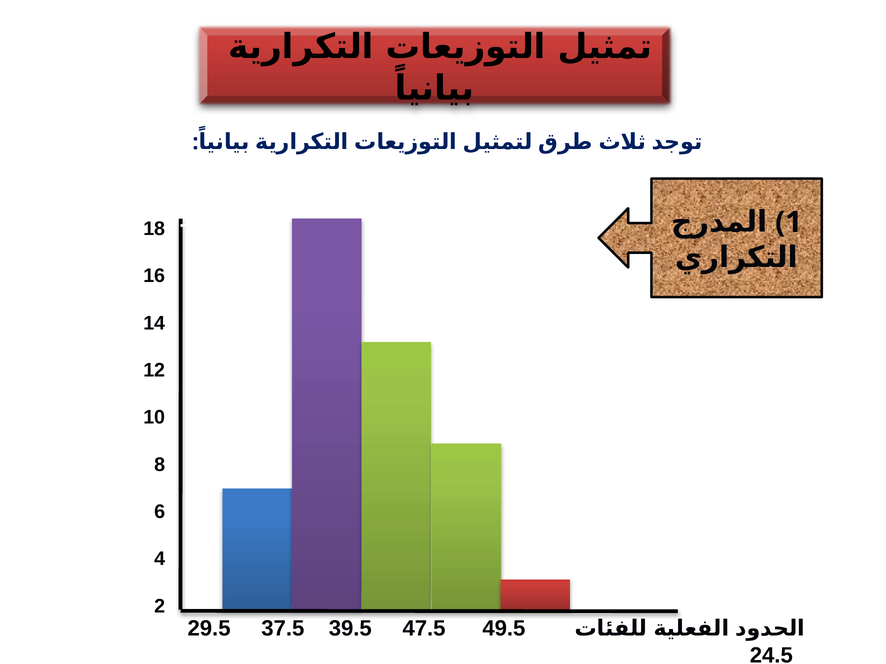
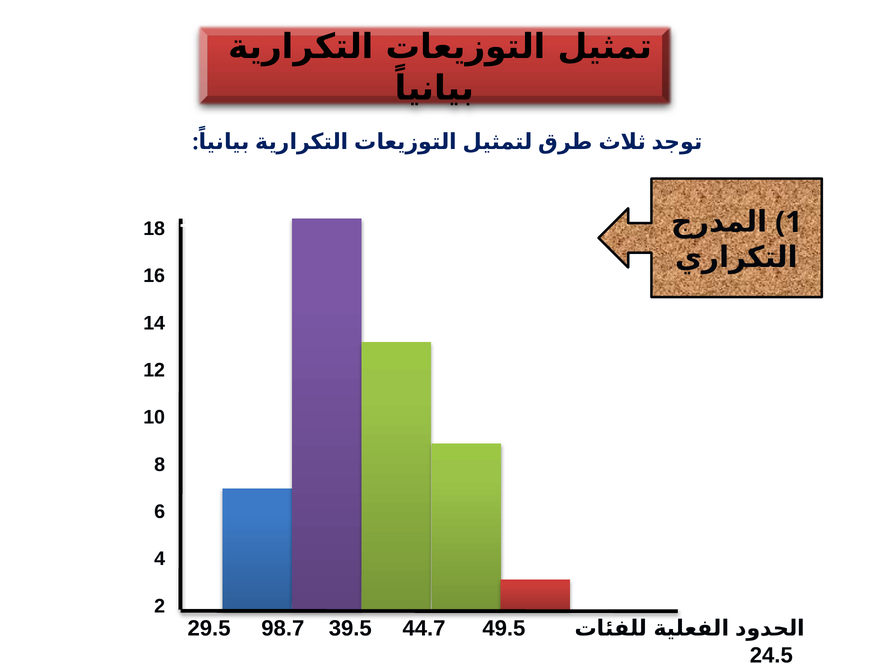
37.5: 37.5 -> 98.7
47.5: 47.5 -> 44.7
